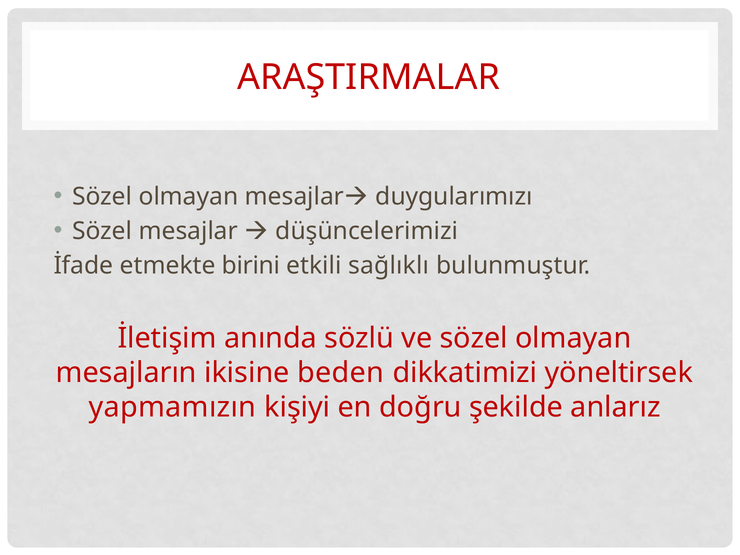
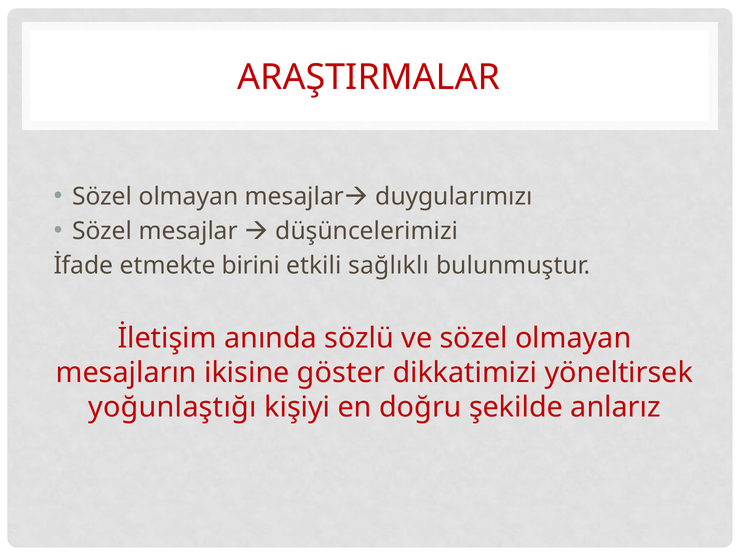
beden: beden -> göster
yapmamızın: yapmamızın -> yoğunlaştığı
